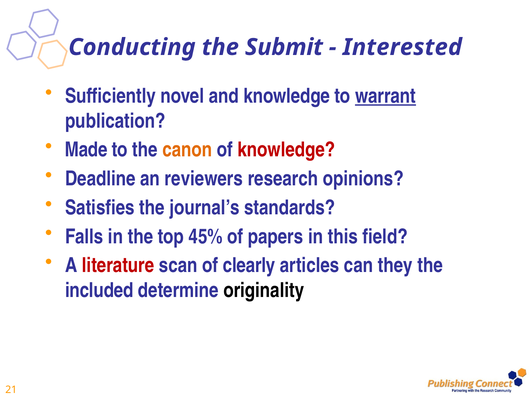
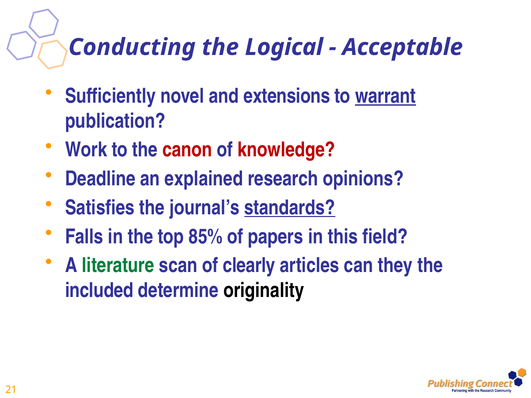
Submit: Submit -> Logical
Interested: Interested -> Acceptable
and knowledge: knowledge -> extensions
Made: Made -> Work
canon colour: orange -> red
reviewers: reviewers -> explained
standards underline: none -> present
45%: 45% -> 85%
literature colour: red -> green
